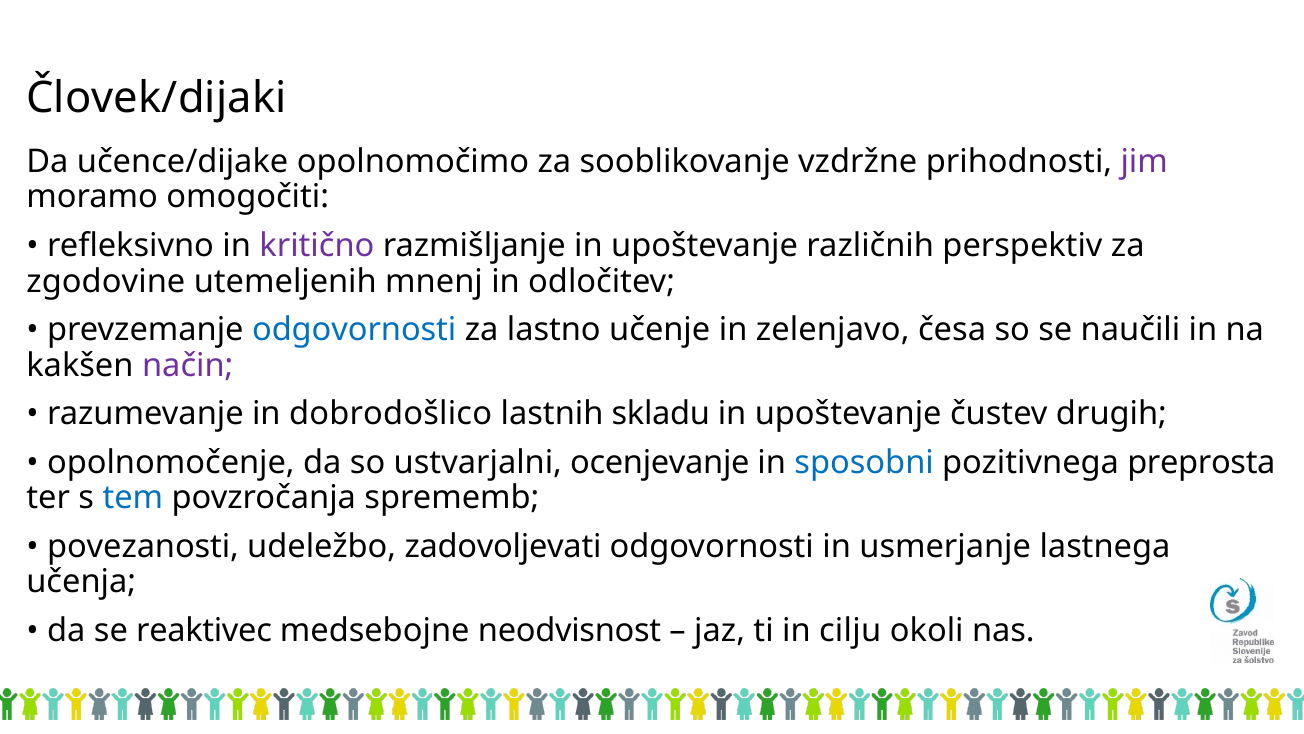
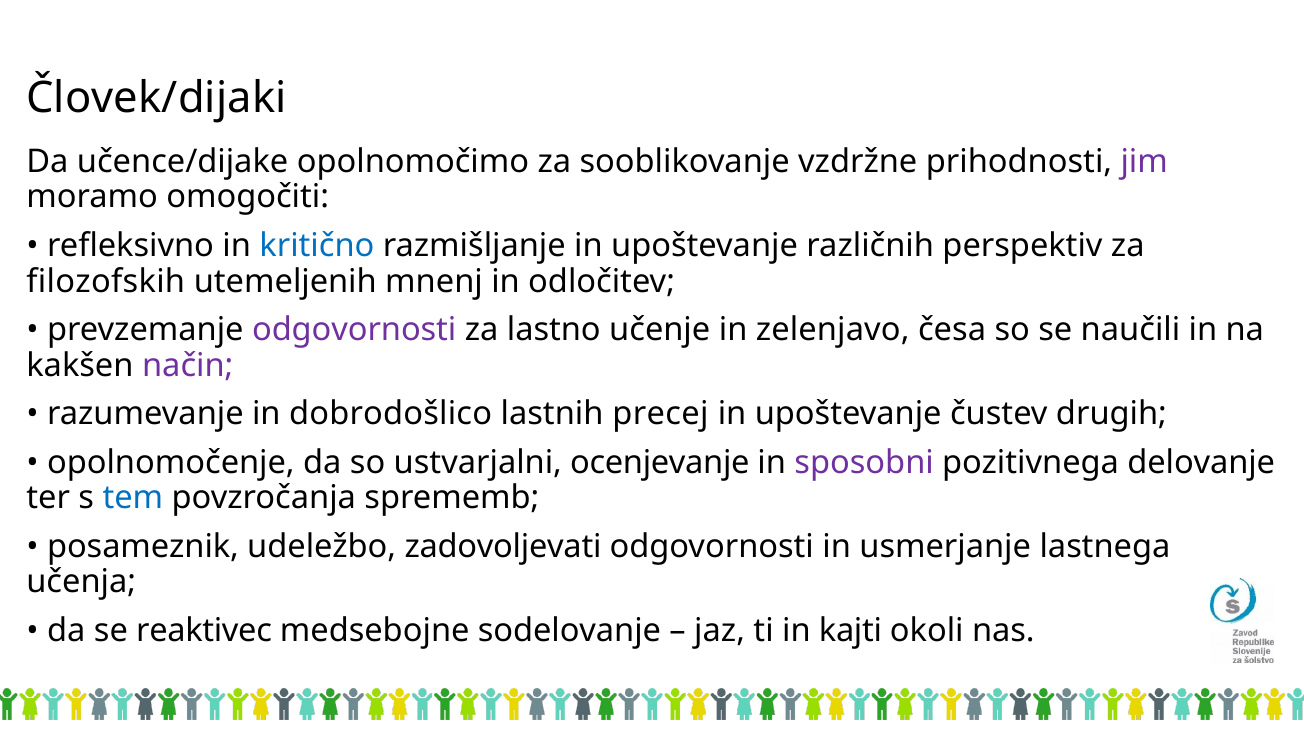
kritično colour: purple -> blue
zgodovine: zgodovine -> filozofskih
odgovornosti at (354, 330) colour: blue -> purple
skladu: skladu -> precej
sposobni colour: blue -> purple
preprosta: preprosta -> delovanje
povezanosti: povezanosti -> posameznik
neodvisnost: neodvisnost -> sodelovanje
cilju: cilju -> kajti
